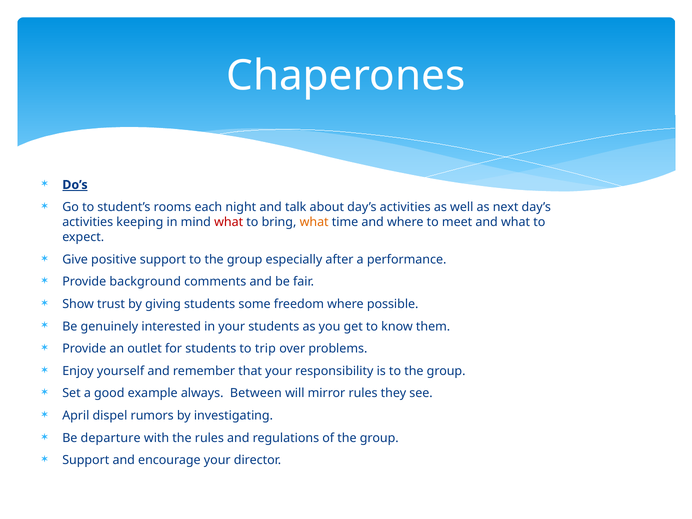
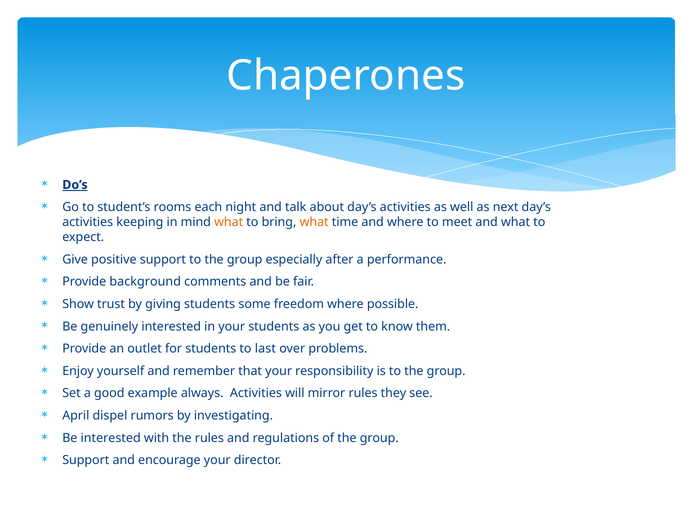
what at (229, 222) colour: red -> orange
trip: trip -> last
always Between: Between -> Activities
Be departure: departure -> interested
